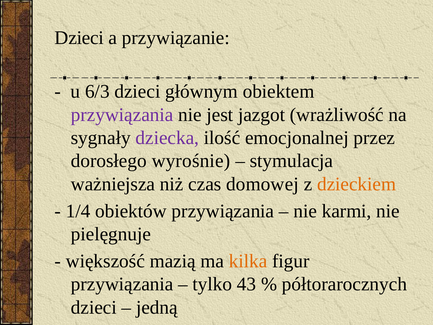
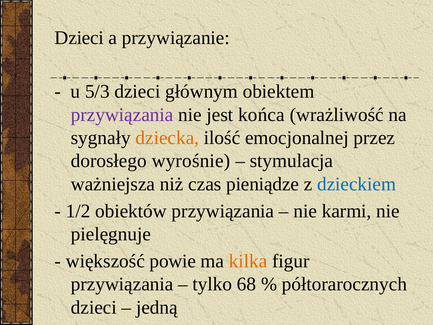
6/3: 6/3 -> 5/3
jazgot: jazgot -> końca
dziecka colour: purple -> orange
domowej: domowej -> pieniądze
dzieckiem colour: orange -> blue
1/4: 1/4 -> 1/2
mazią: mazią -> powie
43: 43 -> 68
